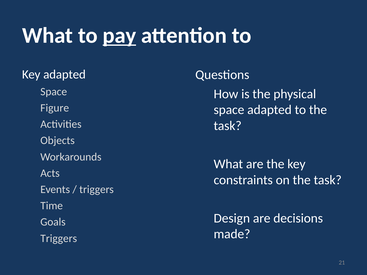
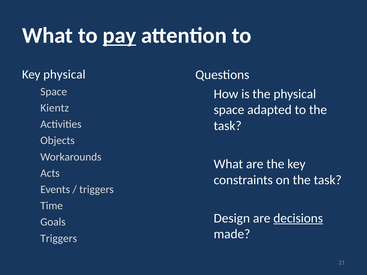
Key adapted: adapted -> physical
Figure: Figure -> Kientz
decisions underline: none -> present
